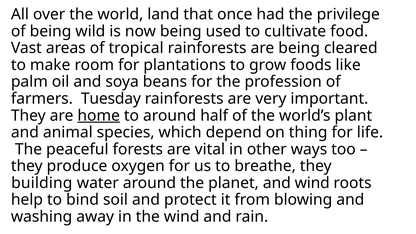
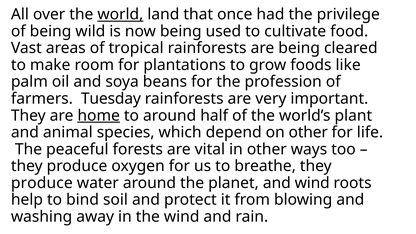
world underline: none -> present
on thing: thing -> other
building at (42, 183): building -> produce
